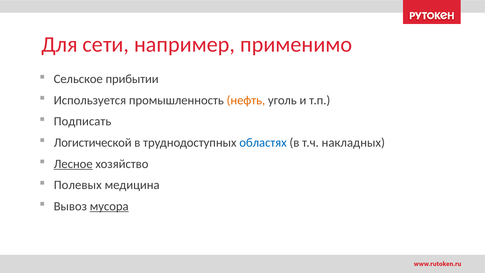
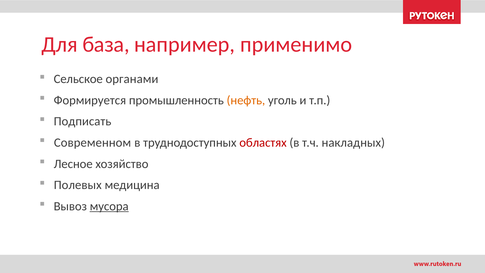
сети: сети -> база
прибытии: прибытии -> органами
Используется: Используется -> Формируется
Логистической: Логистической -> Современном
областях colour: blue -> red
Лесное underline: present -> none
